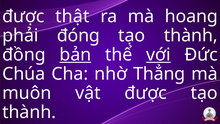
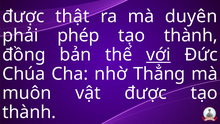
hoang: hoang -> duyên
đóng: đóng -> phép
bản underline: present -> none
